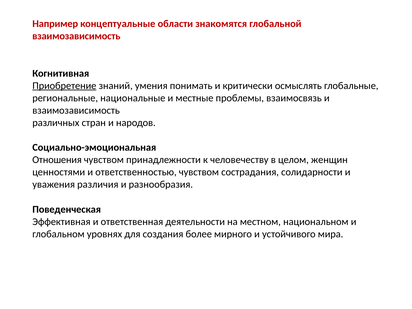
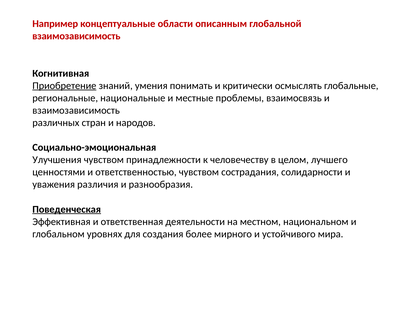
знакомятся: знакомятся -> описанным
Отношения: Отношения -> Улучшения
женщин: женщин -> лучшего
Поведенческая underline: none -> present
